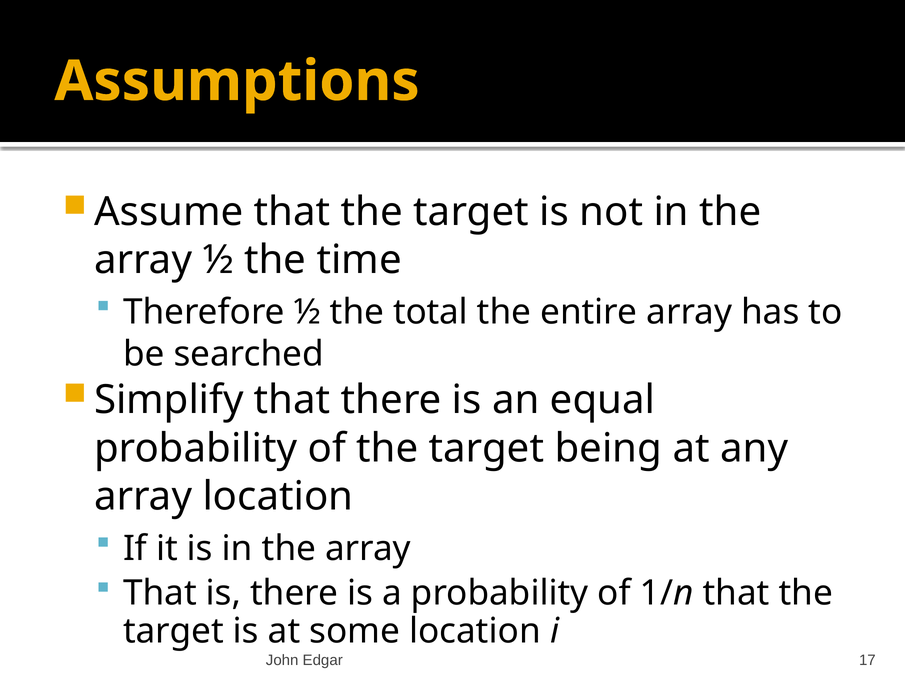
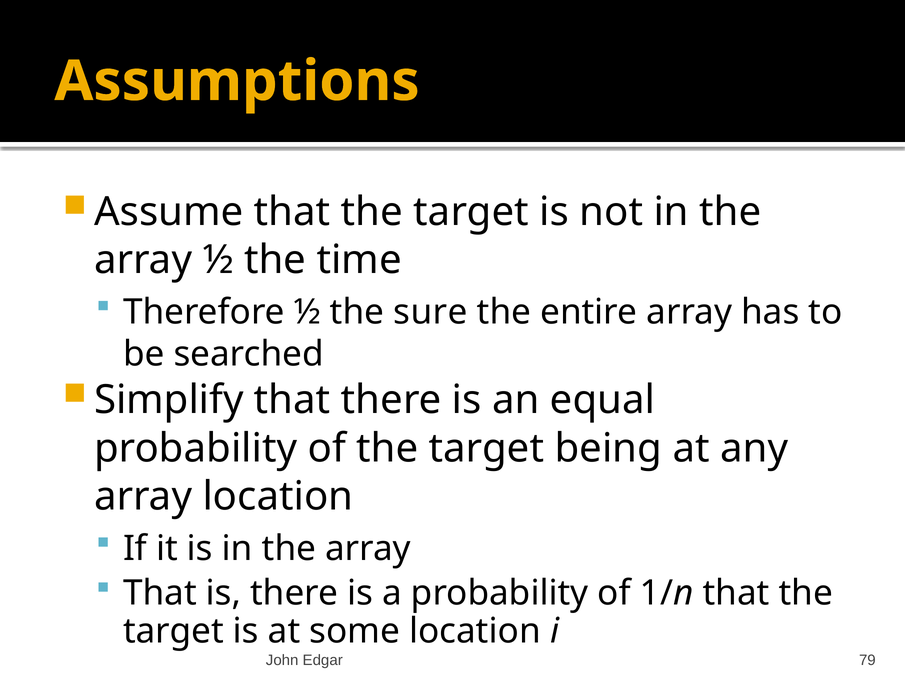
total: total -> sure
17: 17 -> 79
